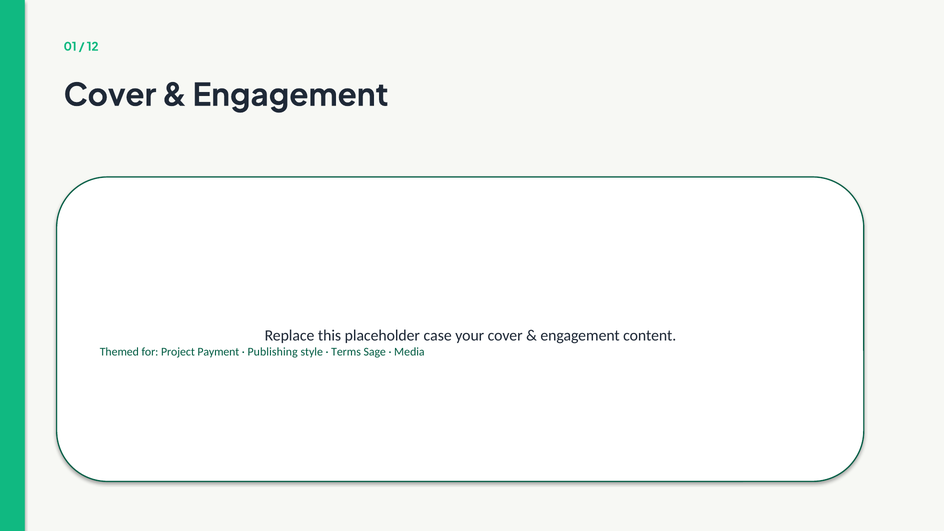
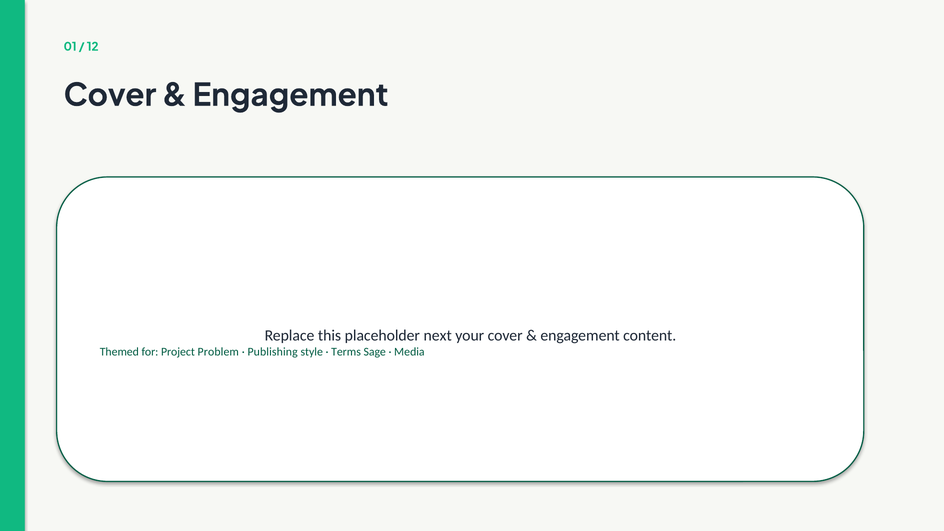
case: case -> next
Payment: Payment -> Problem
